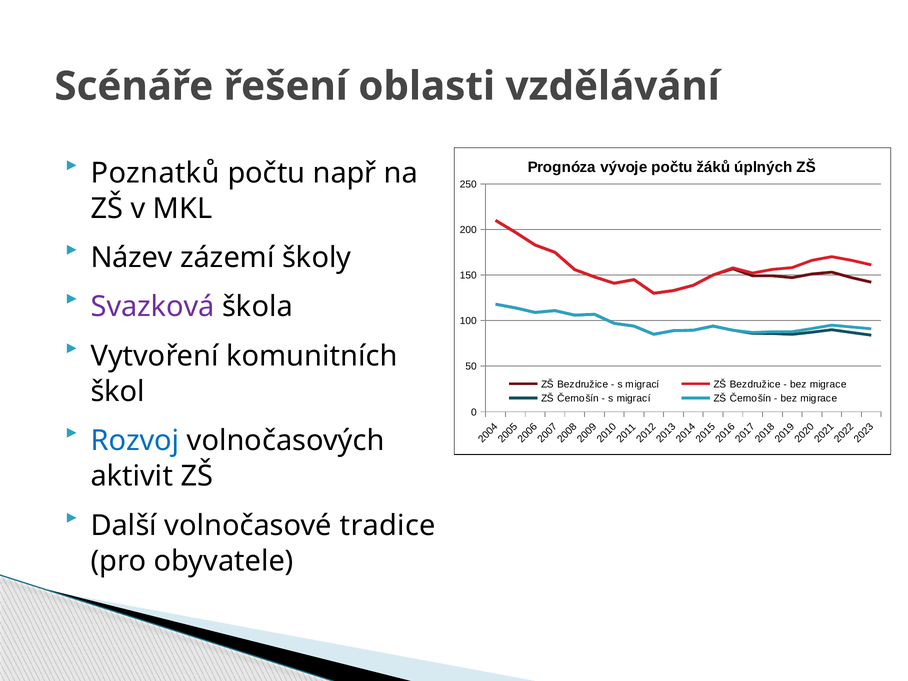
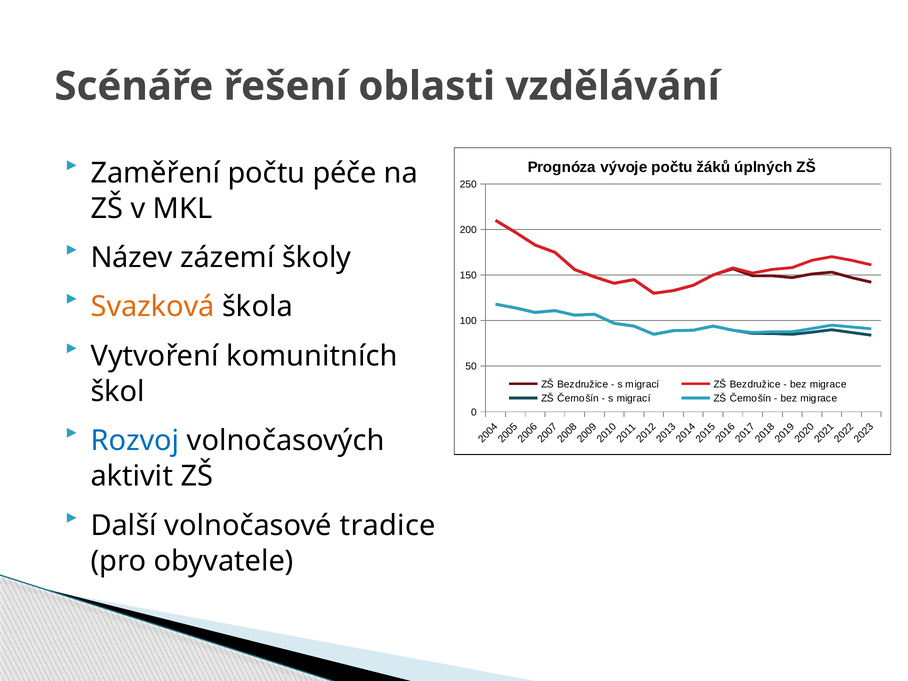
Poznatků: Poznatků -> Zaměření
např: např -> péče
Svazková colour: purple -> orange
